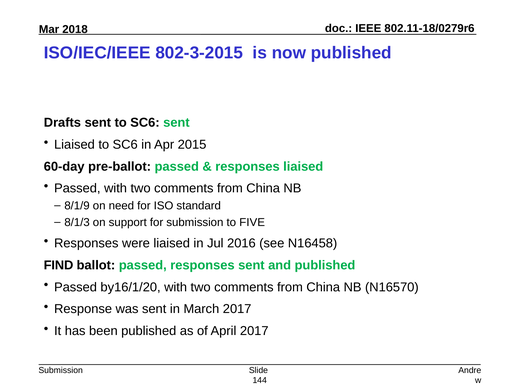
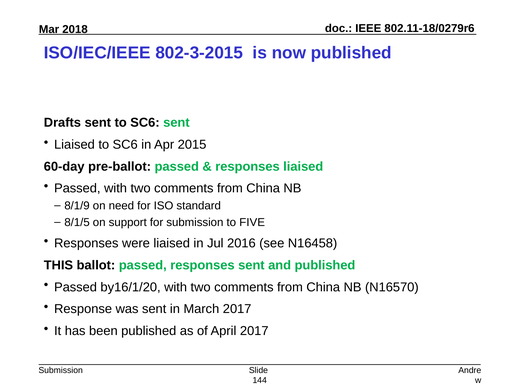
8/1/3: 8/1/3 -> 8/1/5
FIND: FIND -> THIS
